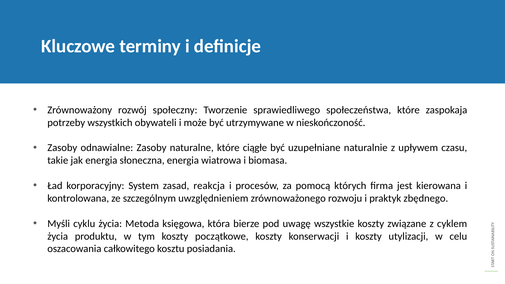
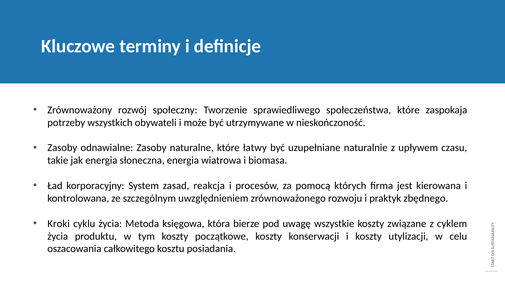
ciągłe: ciągłe -> łatwy
Myśli: Myśli -> Kroki
